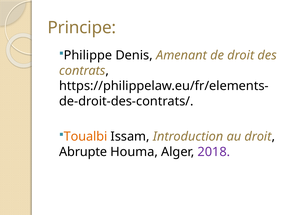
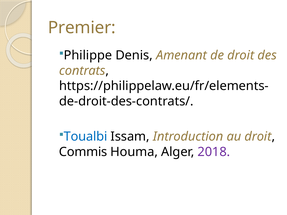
Principe: Principe -> Premier
Toualbi colour: orange -> blue
Abrupte: Abrupte -> Commis
